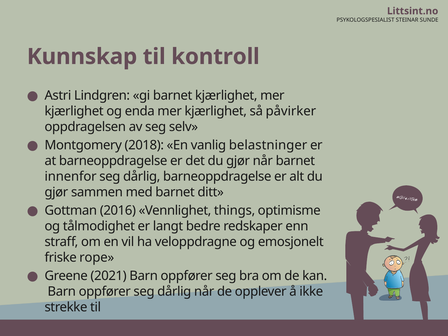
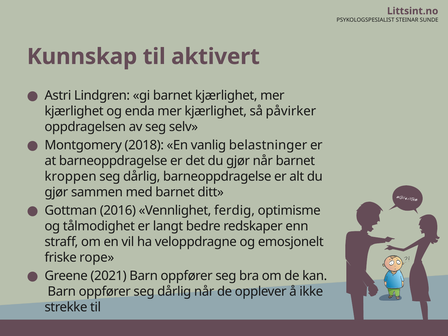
kontroll: kontroll -> aktivert
innenfor: innenfor -> kroppen
things: things -> ferdig
